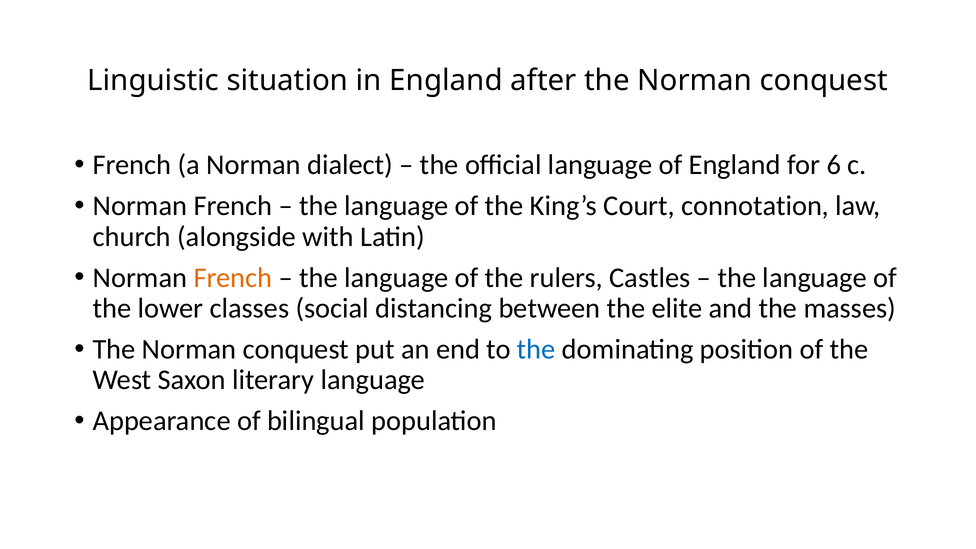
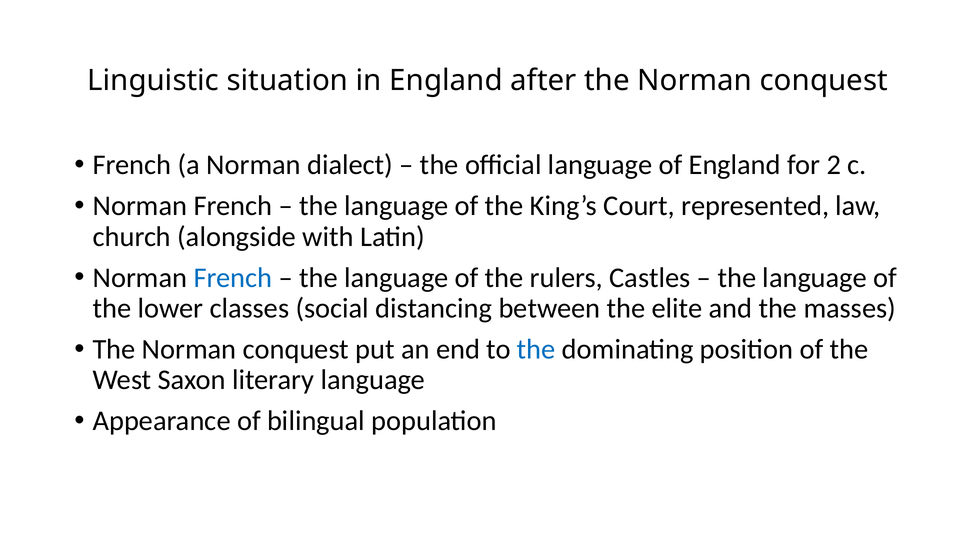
6: 6 -> 2
connotation: connotation -> represented
French at (233, 278) colour: orange -> blue
